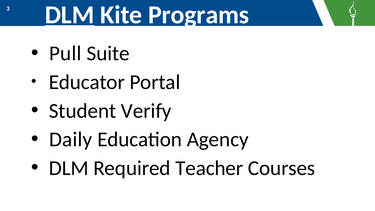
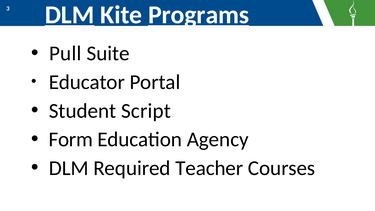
Programs underline: none -> present
Verify: Verify -> Script
Daily: Daily -> Form
